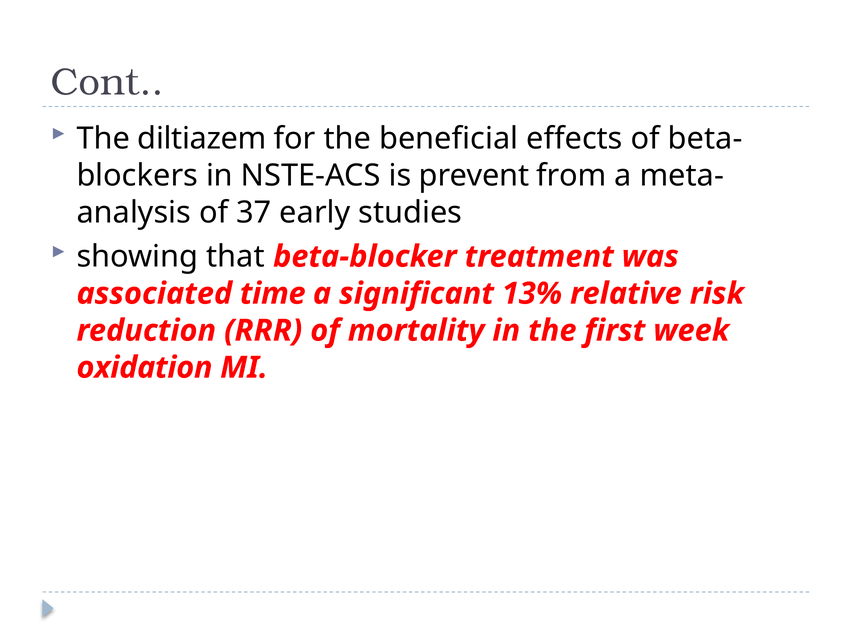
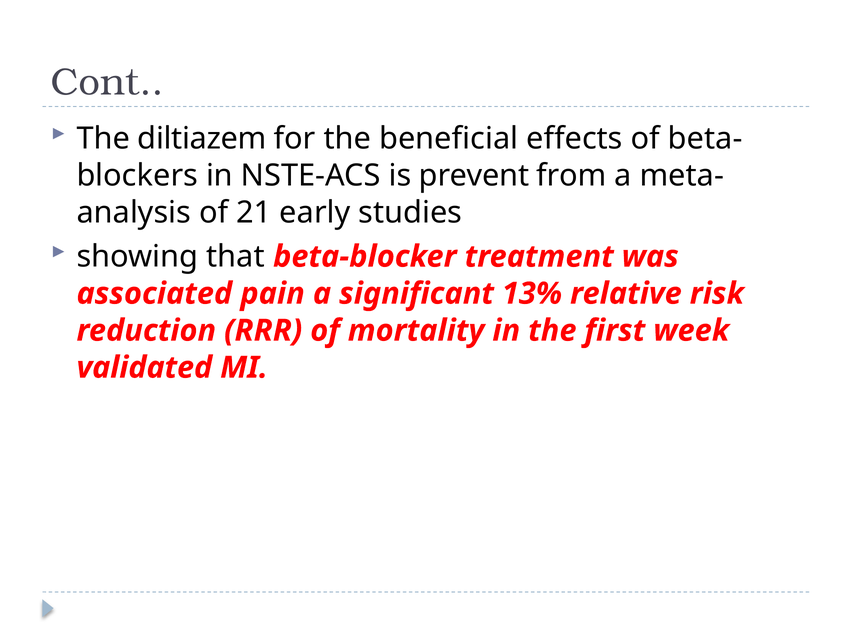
37: 37 -> 21
time: time -> pain
oxidation: oxidation -> validated
